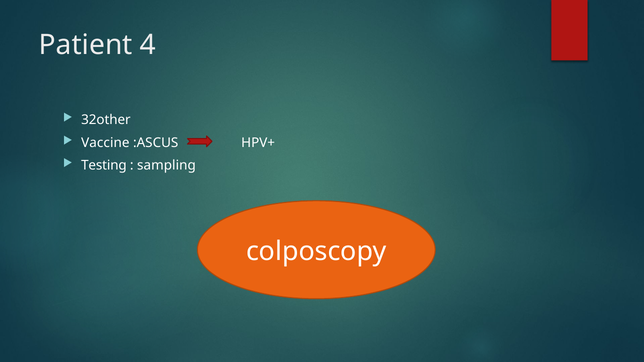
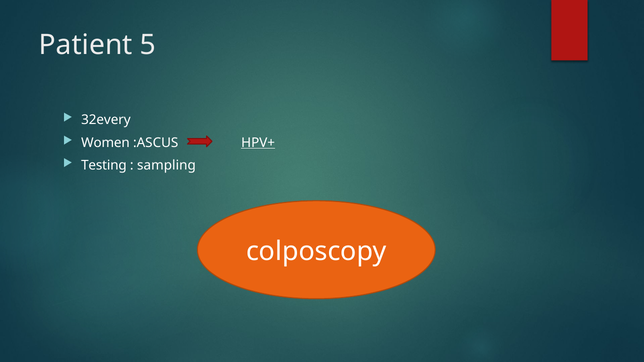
4: 4 -> 5
32other: 32other -> 32every
Vaccine: Vaccine -> Women
HPV+ underline: none -> present
